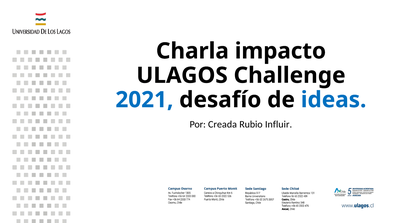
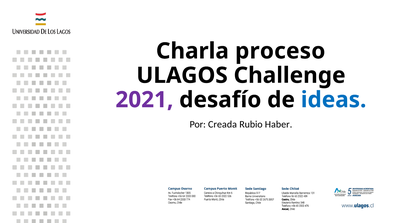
impacto: impacto -> proceso
2021 colour: blue -> purple
Influir: Influir -> Haber
